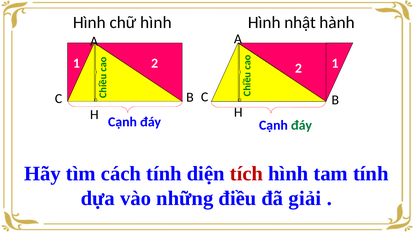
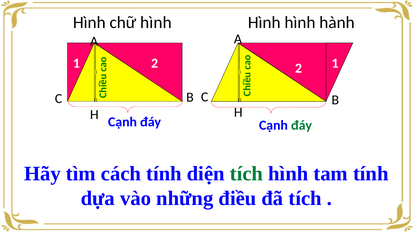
nhật at (300, 22): nhật -> hình
tích at (246, 174) colour: red -> green
đã giải: giải -> tích
